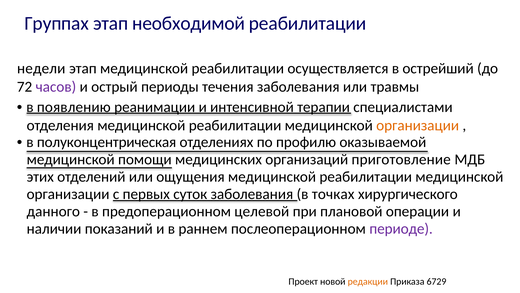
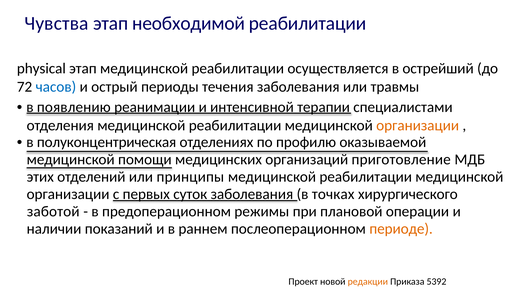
Группах: Группах -> Чувства
недели: недели -> physical
часов colour: purple -> blue
ощущения: ощущения -> принципы
данного: данного -> заботой
целевой: целевой -> режимы
периоде colour: purple -> orange
6729: 6729 -> 5392
